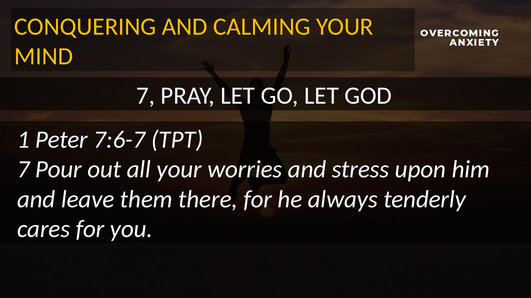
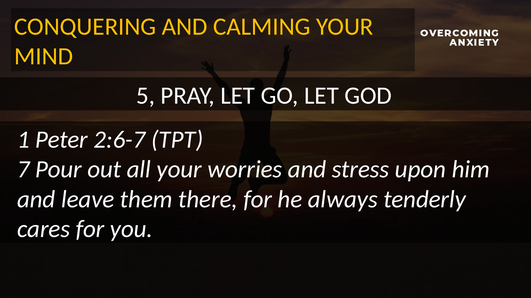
7 at (146, 96): 7 -> 5
7:6-7: 7:6-7 -> 2:6-7
